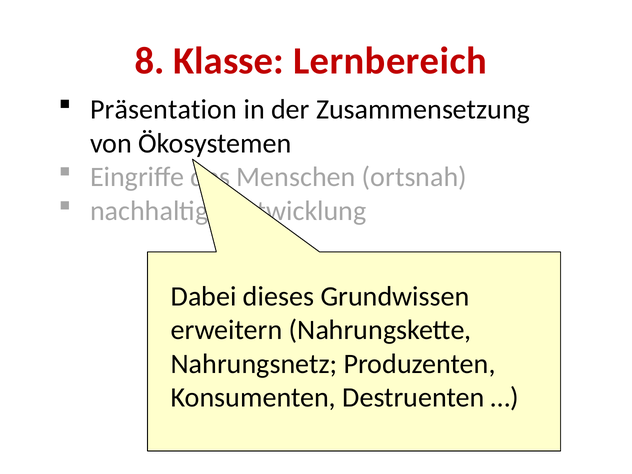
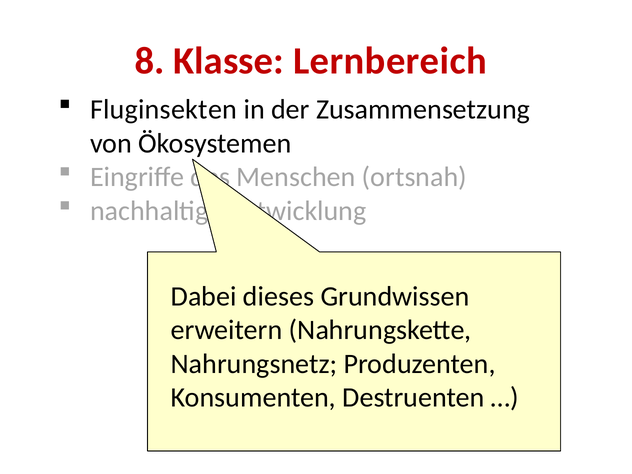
Präsentation: Präsentation -> Fluginsekten
